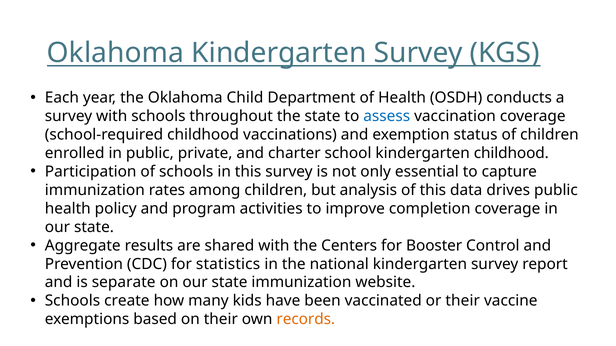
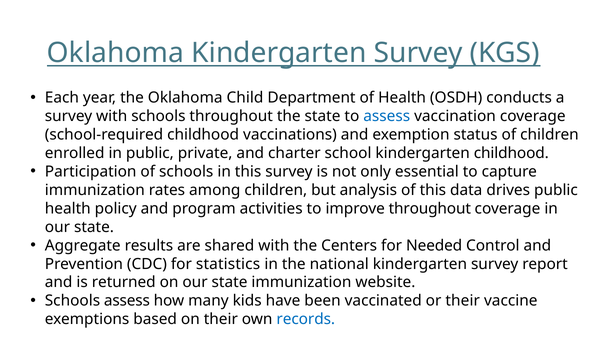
improve completion: completion -> throughout
Booster: Booster -> Needed
separate: separate -> returned
Schools create: create -> assess
records colour: orange -> blue
